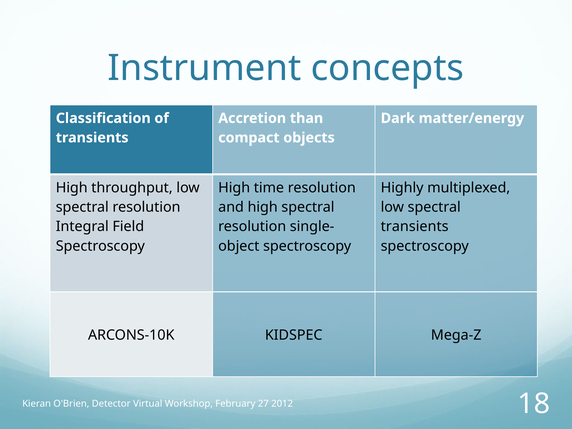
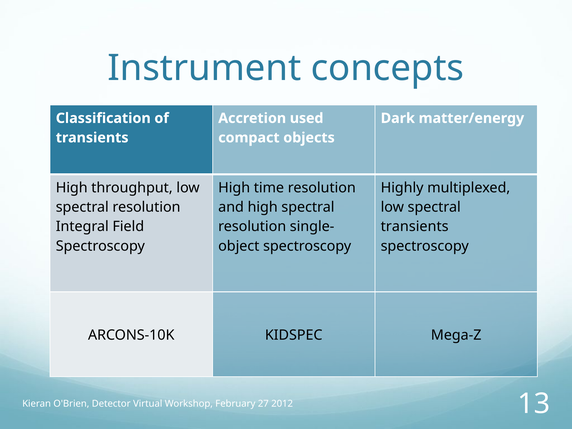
than: than -> used
18: 18 -> 13
